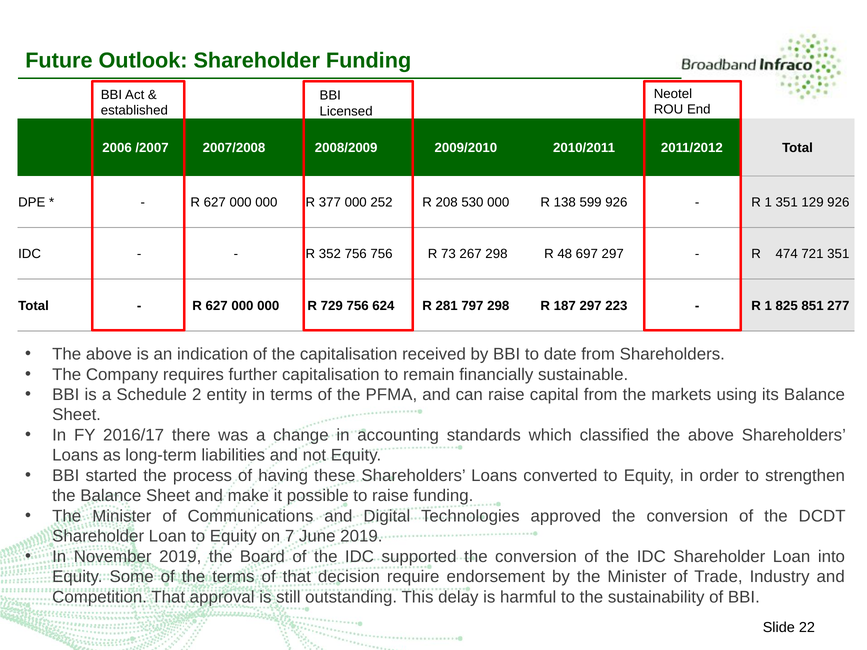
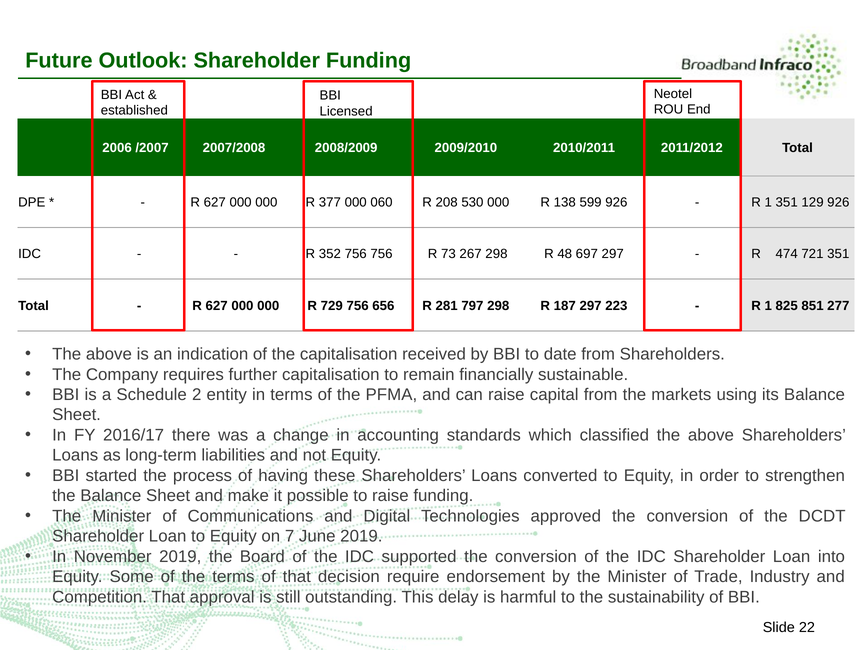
252: 252 -> 060
624: 624 -> 656
